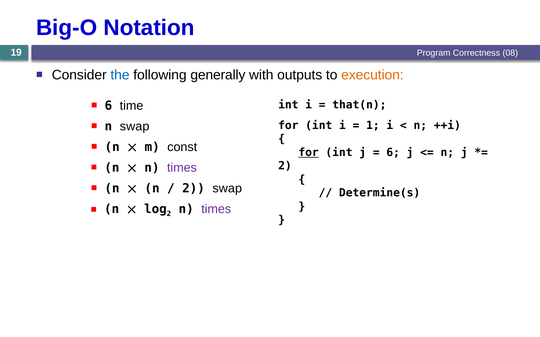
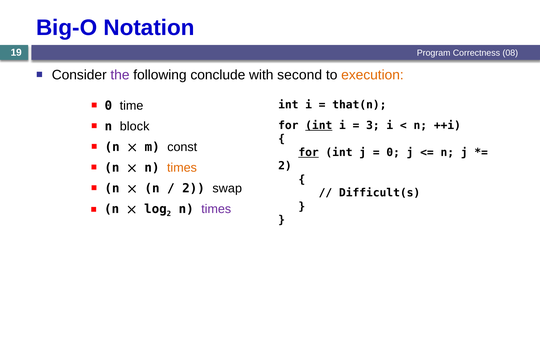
the colour: blue -> purple
generally: generally -> conclude
outputs: outputs -> second
6 at (108, 106): 6 -> 0
int at (319, 126) underline: none -> present
1: 1 -> 3
n swap: swap -> block
6 at (393, 153): 6 -> 0
times at (182, 168) colour: purple -> orange
Determine(s: Determine(s -> Difficult(s
